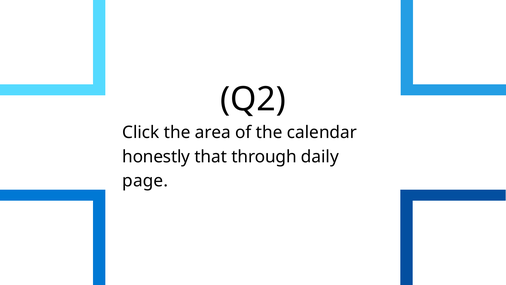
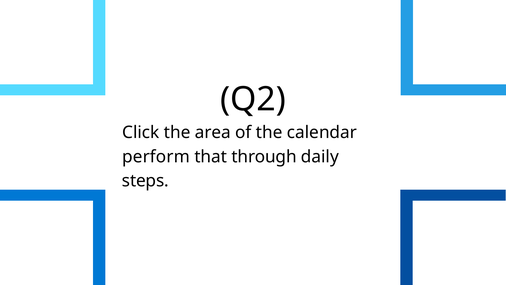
honestly: honestly -> perform
page: page -> steps
